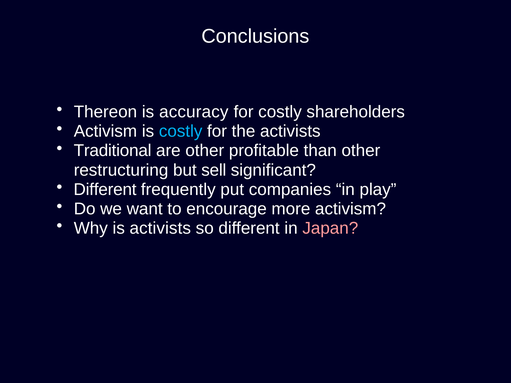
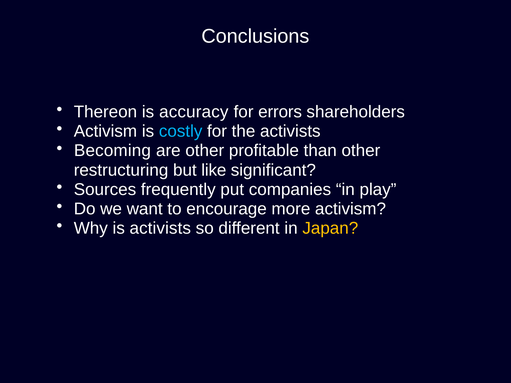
for costly: costly -> errors
Traditional: Traditional -> Becoming
sell: sell -> like
Different at (105, 190): Different -> Sources
Japan colour: pink -> yellow
